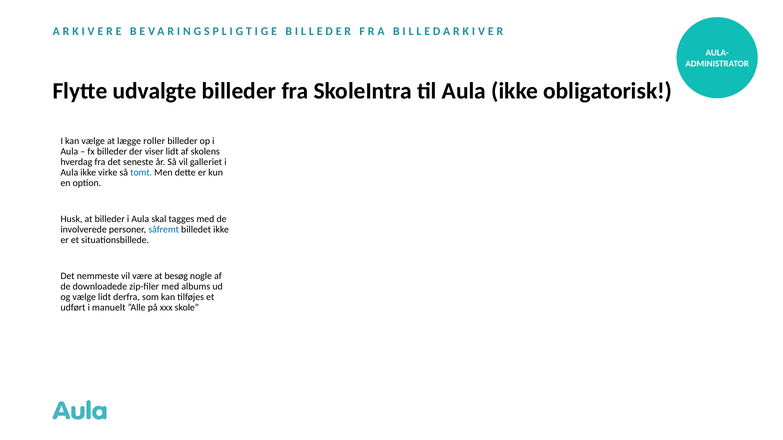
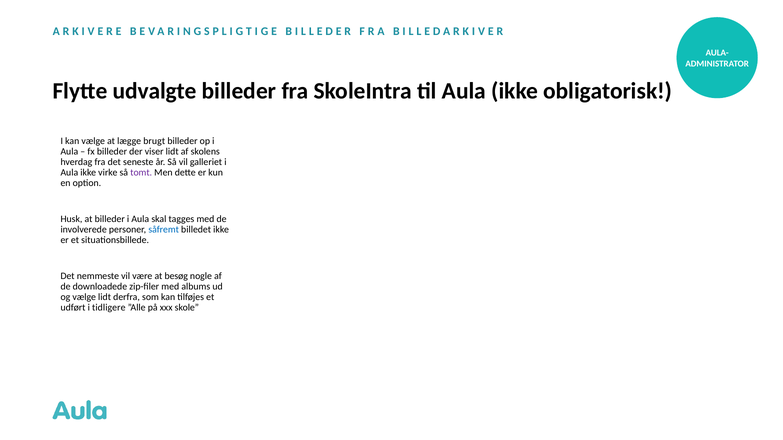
roller: roller -> brugt
tomt colour: blue -> purple
manuelt: manuelt -> tidligere
